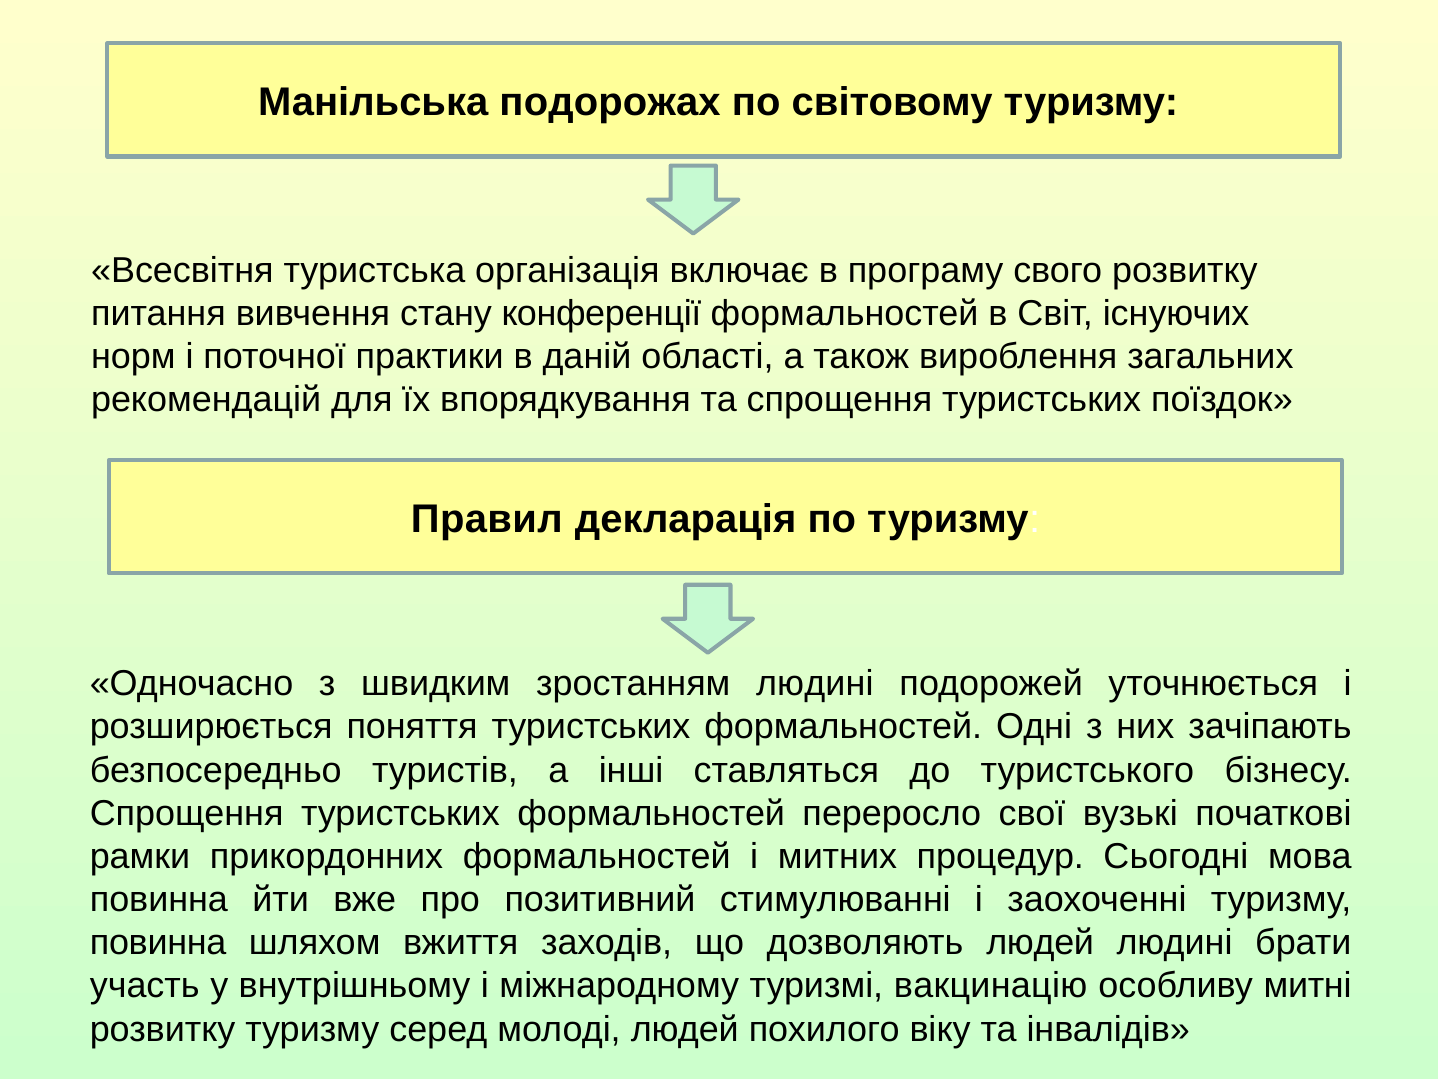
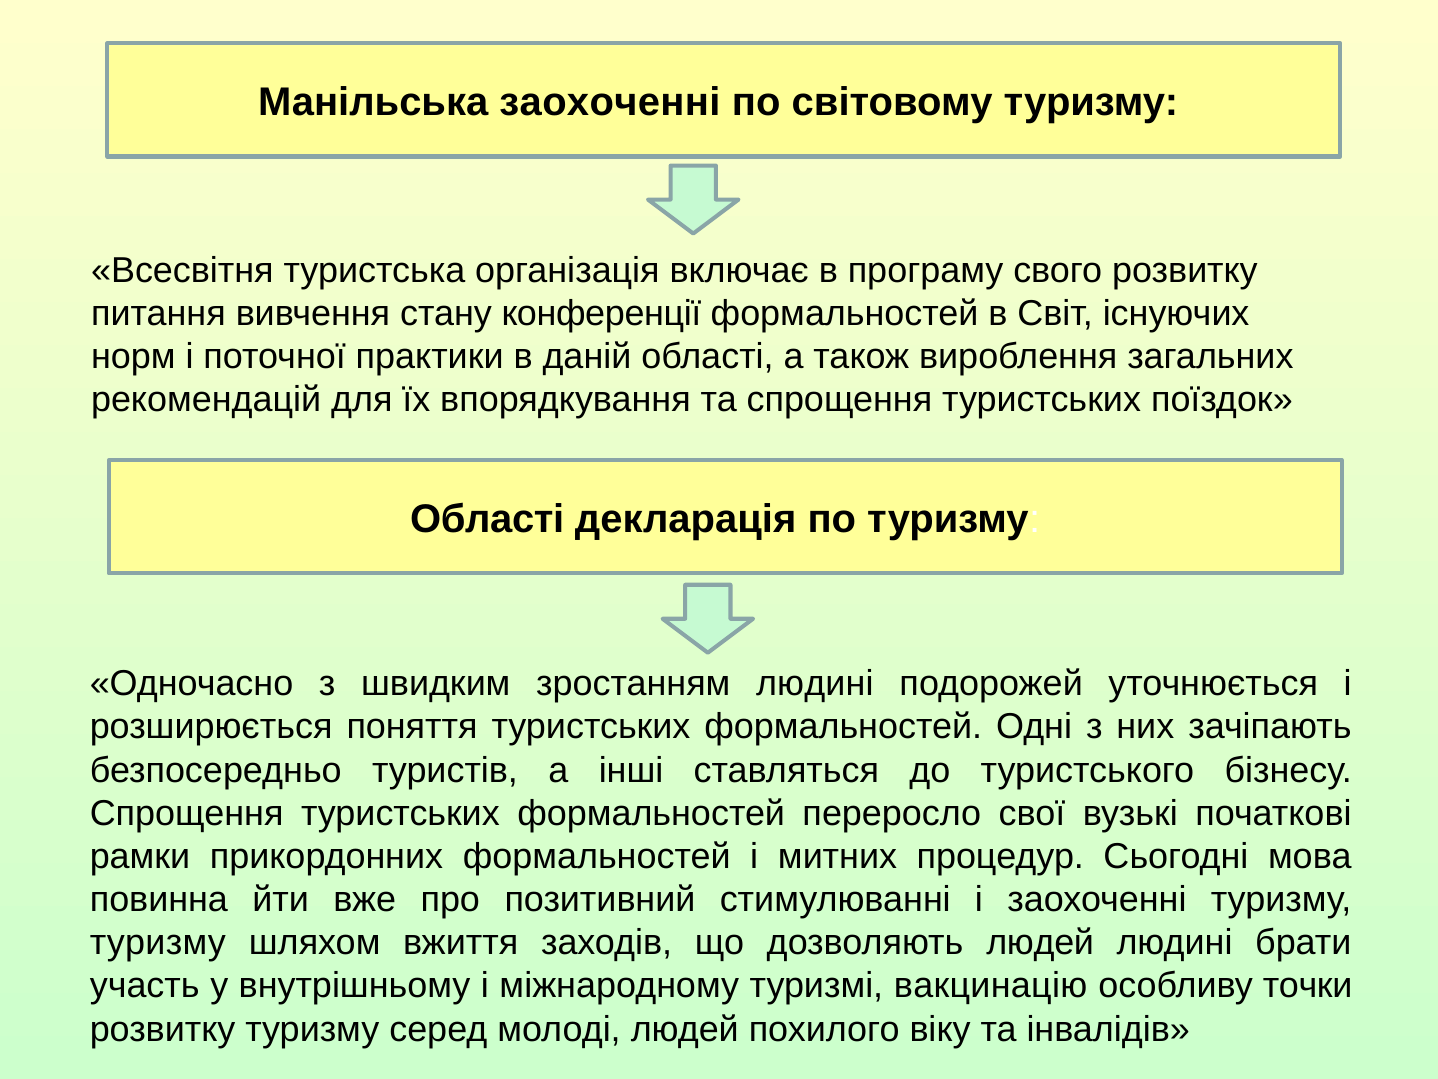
Манільська подорожах: подорожах -> заохоченні
Правил at (487, 519): Правил -> Області
повинна at (158, 942): повинна -> туризму
митні: митні -> точки
